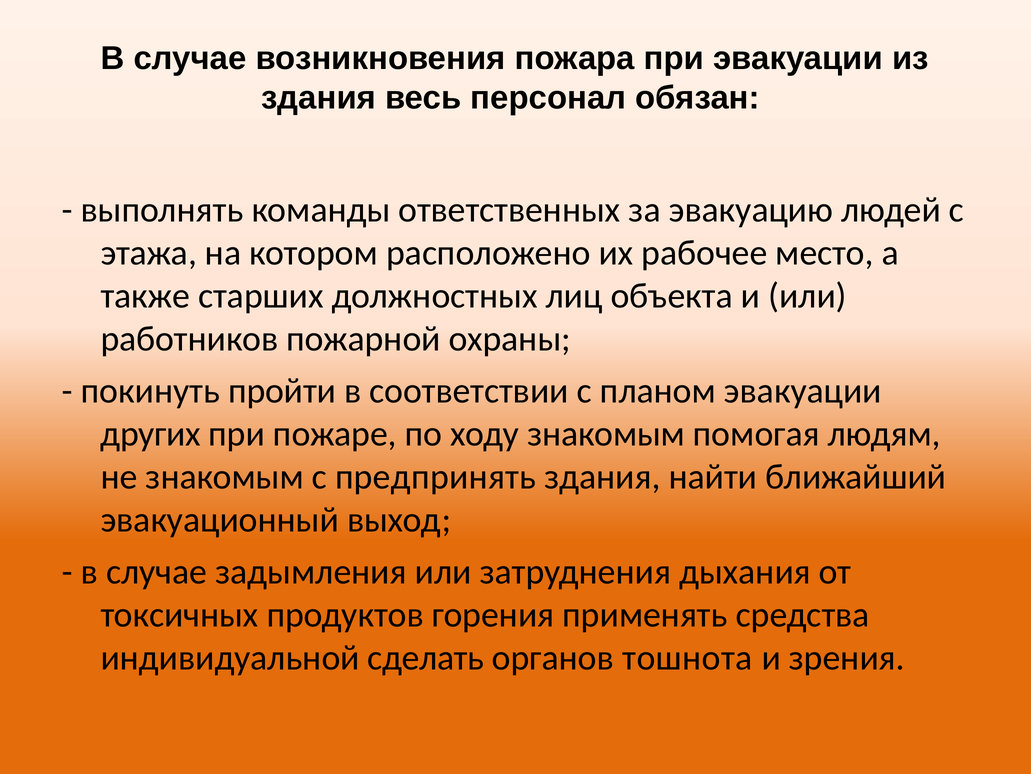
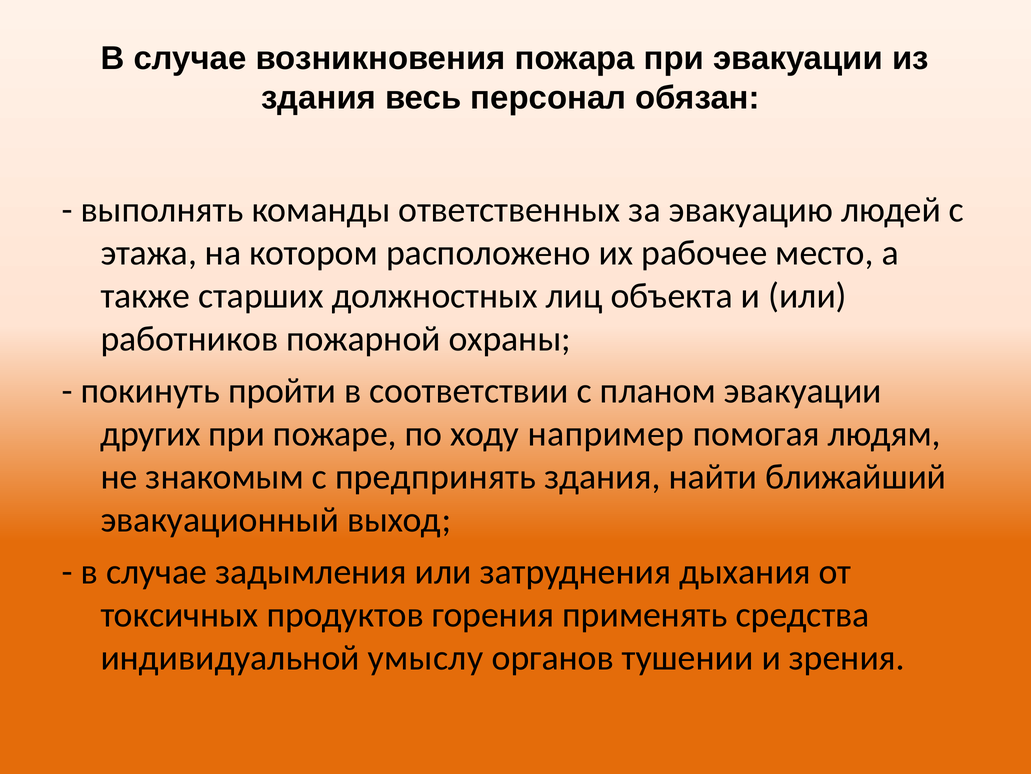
ходу знакомым: знакомым -> например
сделать: сделать -> умыслу
тошнота: тошнота -> тушении
